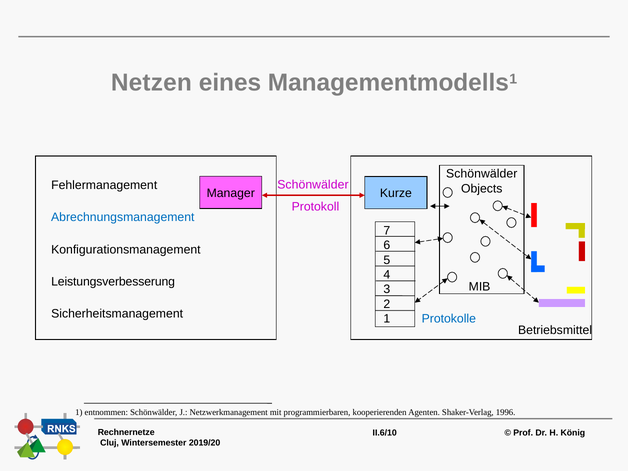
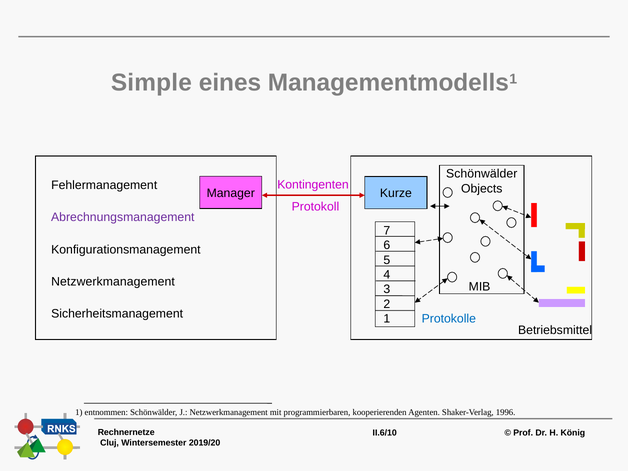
Netzen: Netzen -> Simple
Schönwälder at (313, 185): Schönwälder -> Kontingenten
Abrechnungsmanagement colour: blue -> purple
Leistungsverbesserung at (113, 282): Leistungsverbesserung -> Netzwerkmanagement
